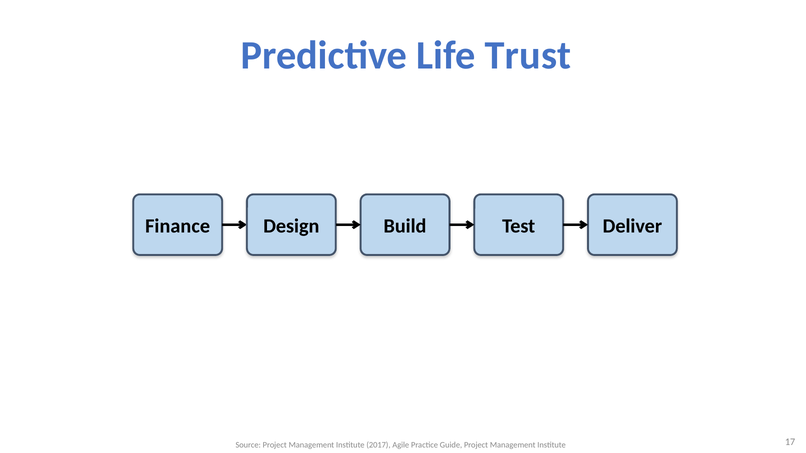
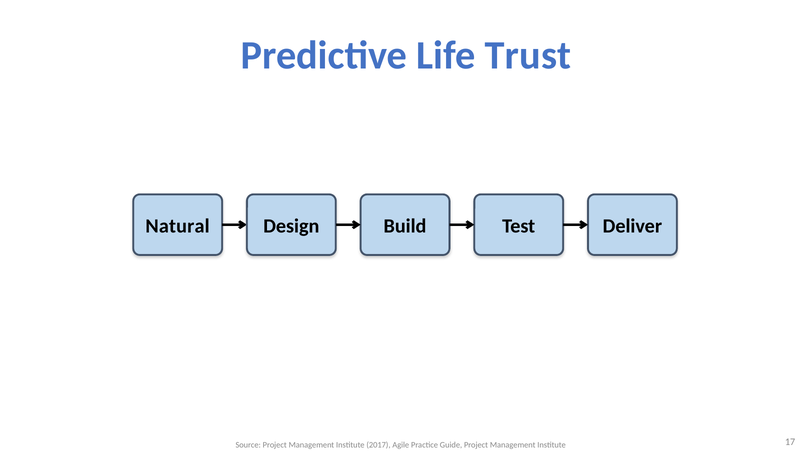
Finance: Finance -> Natural
